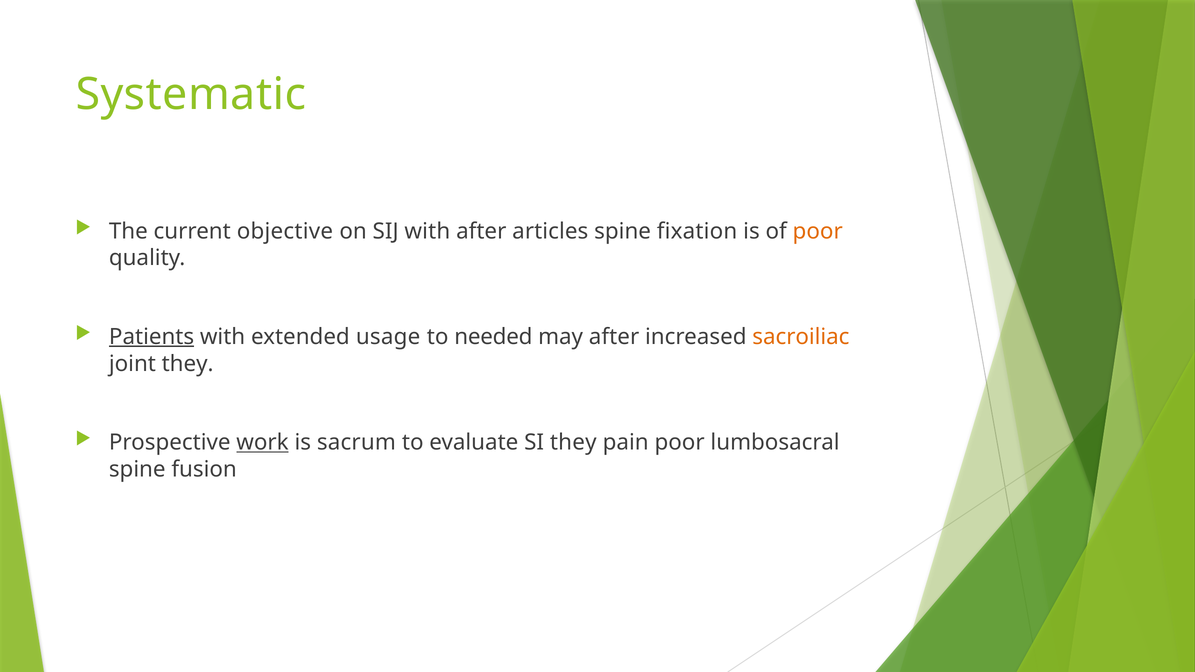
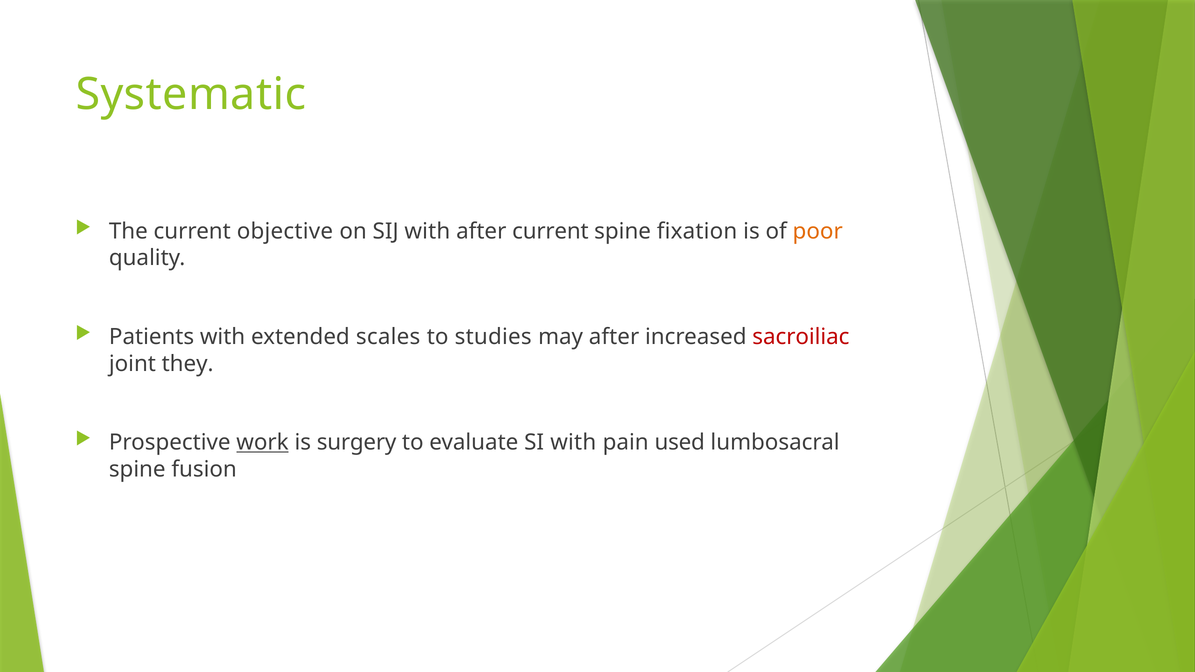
after articles: articles -> current
Patients underline: present -> none
usage: usage -> scales
needed: needed -> studies
sacroiliac colour: orange -> red
sacrum: sacrum -> surgery
SI they: they -> with
pain poor: poor -> used
